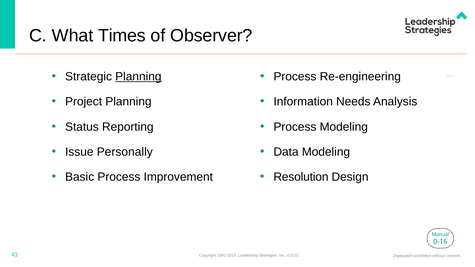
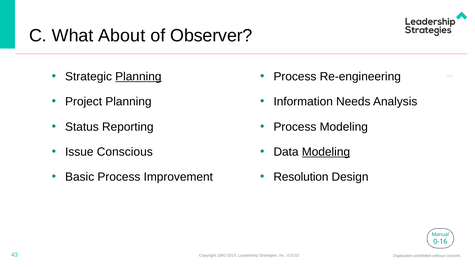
Times: Times -> About
Personally: Personally -> Conscious
Modeling at (326, 152) underline: none -> present
